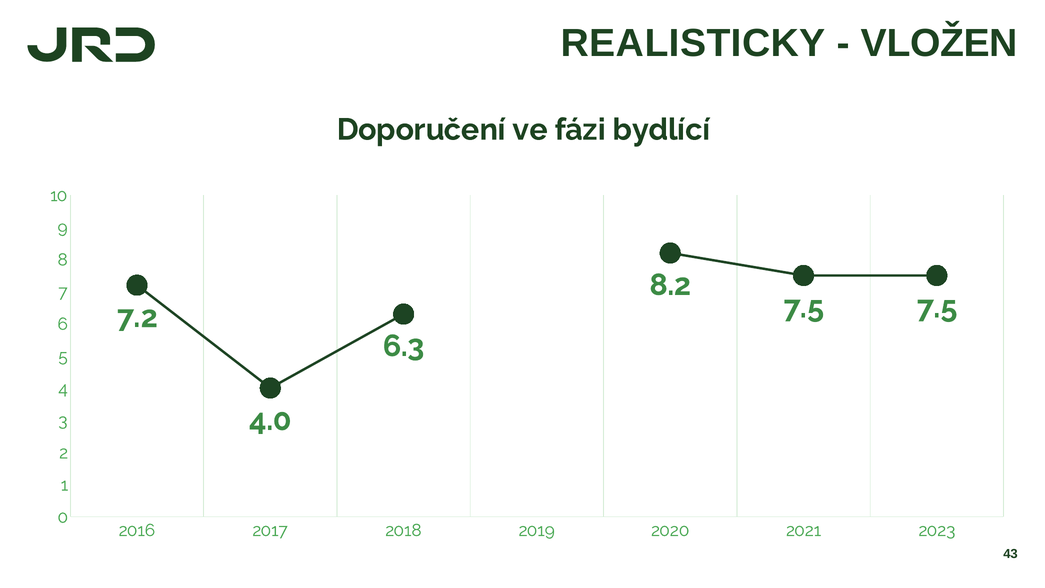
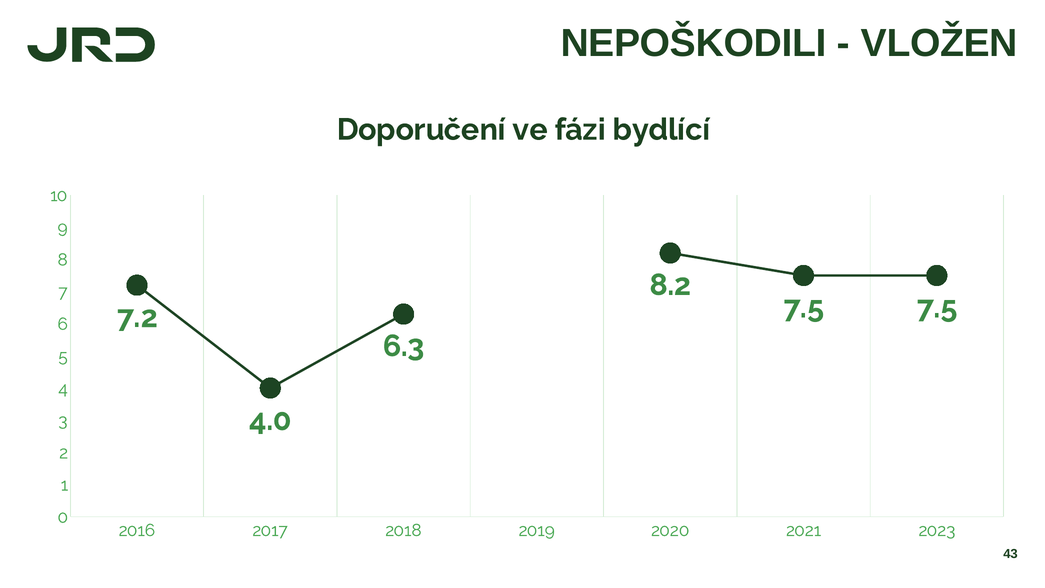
REALISTICKY: REALISTICKY -> NEPOŠKODILI
